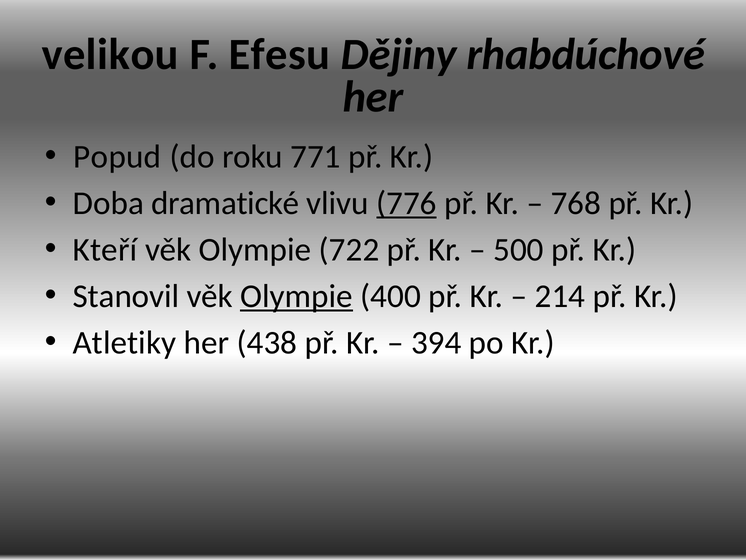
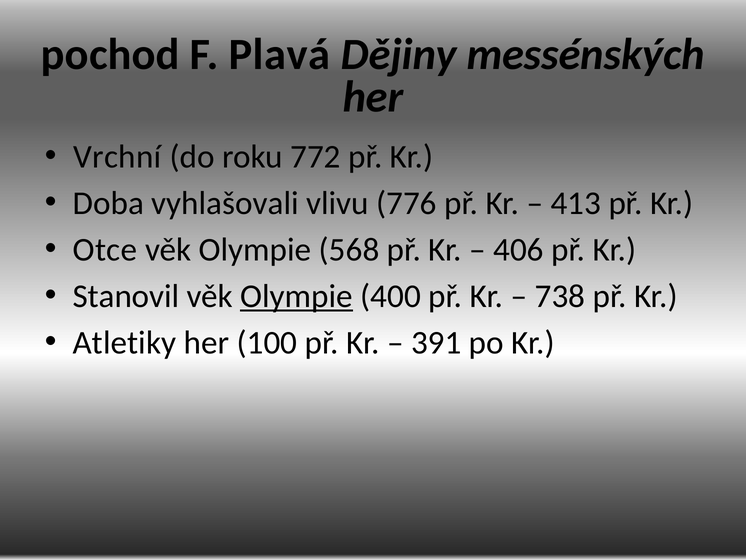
velikou: velikou -> pochod
Efesu: Efesu -> Plavá
rhabdúchové: rhabdúchové -> messénských
Popud: Popud -> Vrchní
771: 771 -> 772
dramatické: dramatické -> vyhlašovali
776 underline: present -> none
768: 768 -> 413
Kteří: Kteří -> Otce
722: 722 -> 568
500: 500 -> 406
214: 214 -> 738
438: 438 -> 100
394: 394 -> 391
